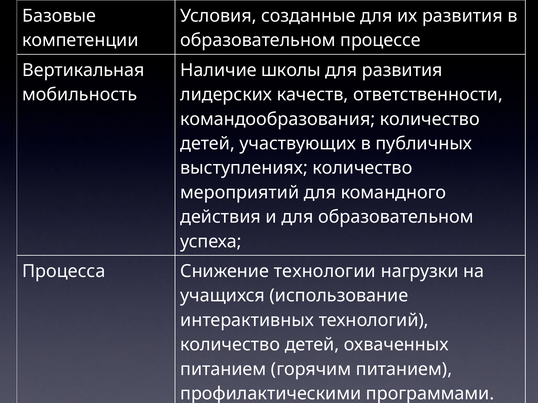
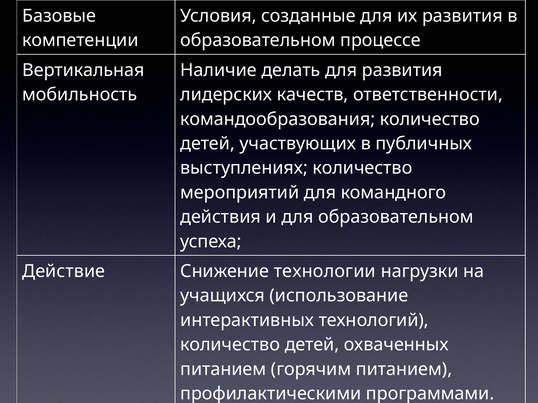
школы: школы -> делать
Процесса: Процесса -> Действие
